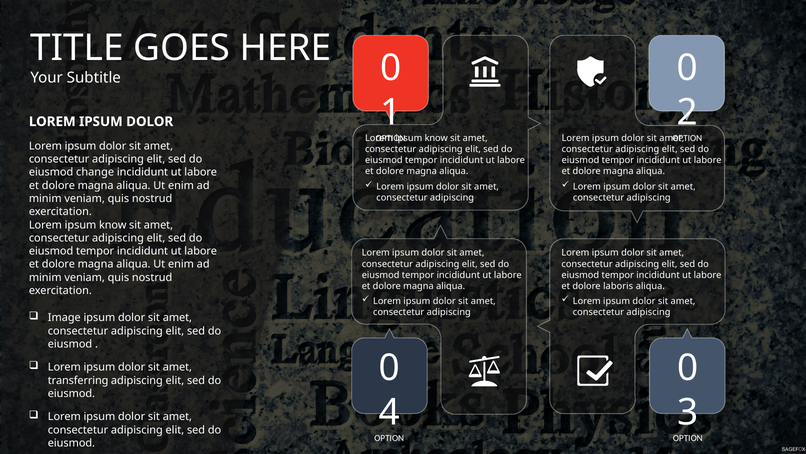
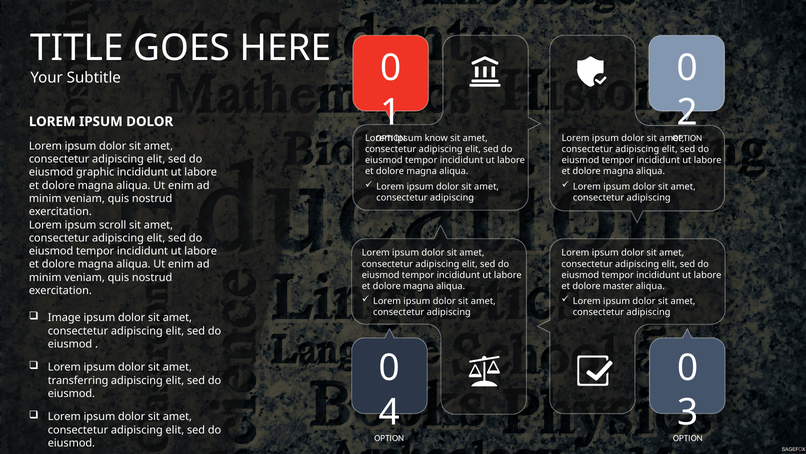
change: change -> graphic
know at (113, 225): know -> scroll
laboris: laboris -> master
